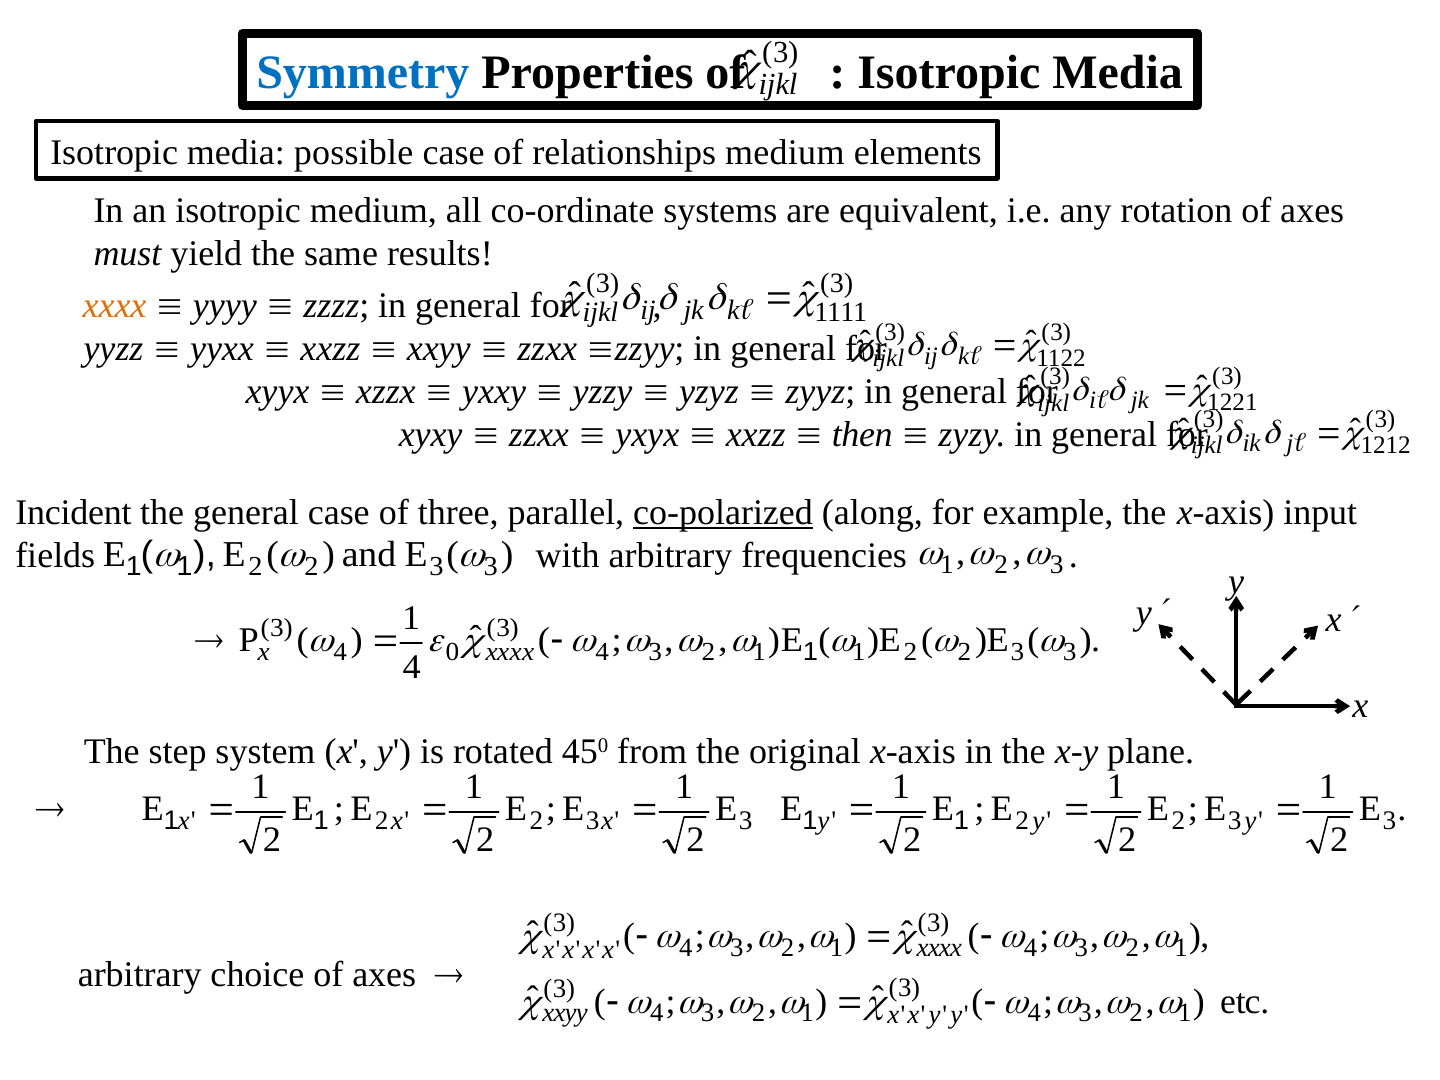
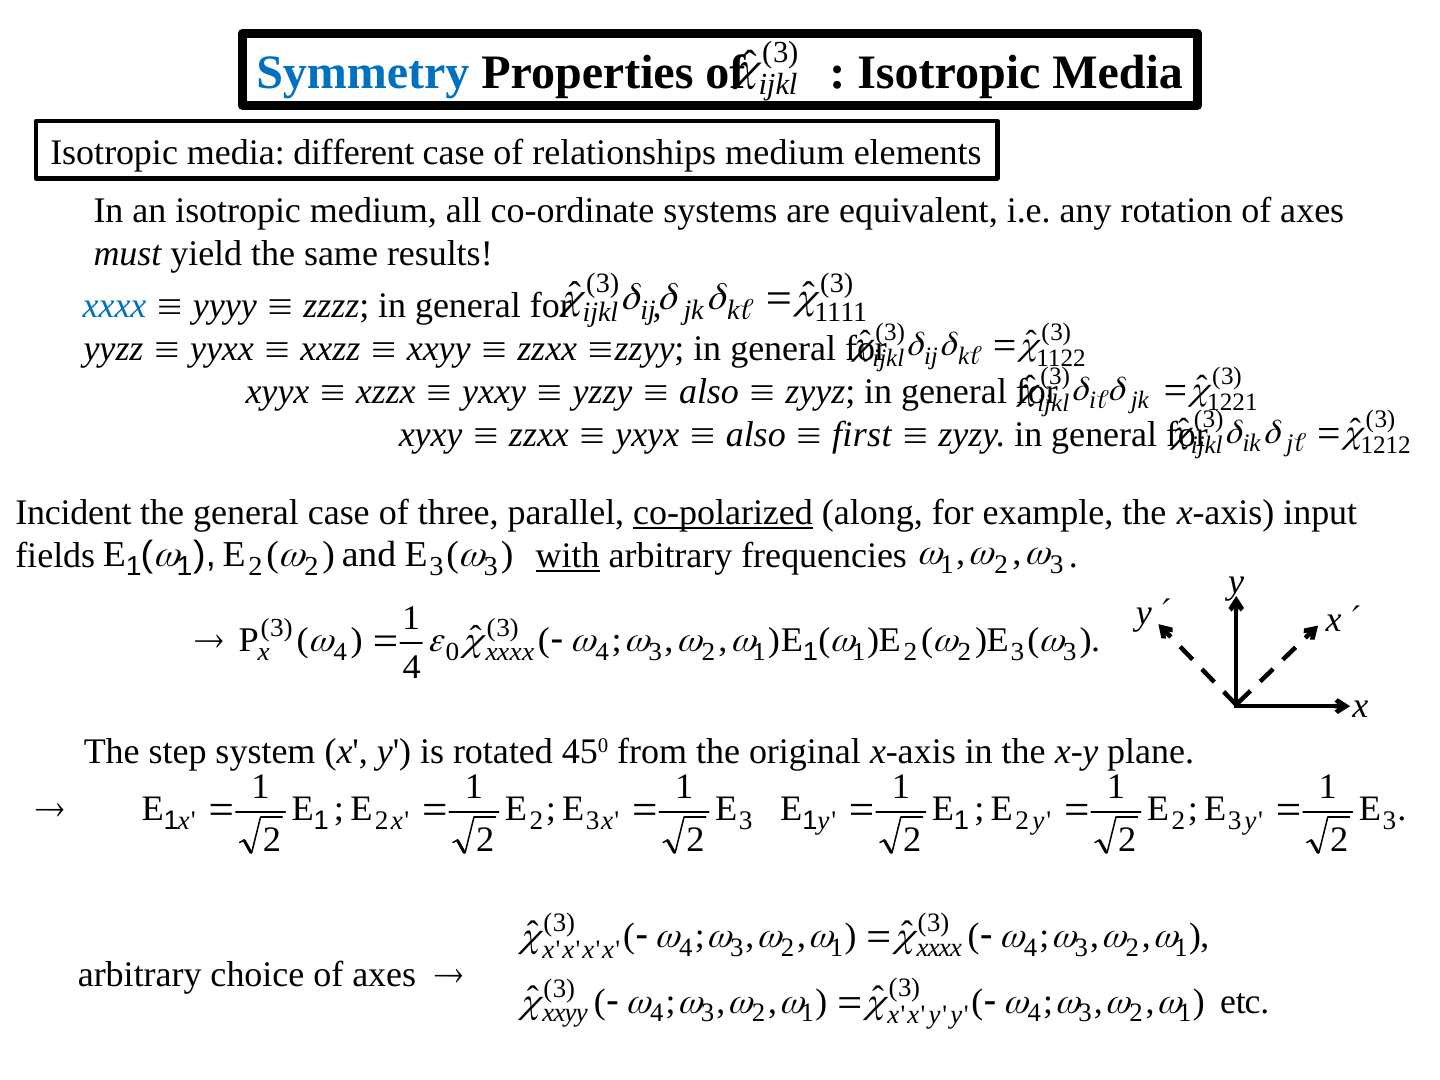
possible: possible -> different
xxxx at (115, 305) colour: orange -> blue
yzyz at (709, 392): yzyz -> also
xxzz at (756, 435): xxzz -> also
then: then -> first
with underline: none -> present
